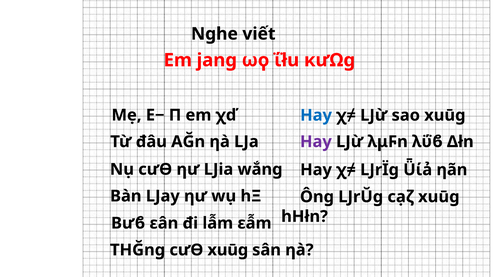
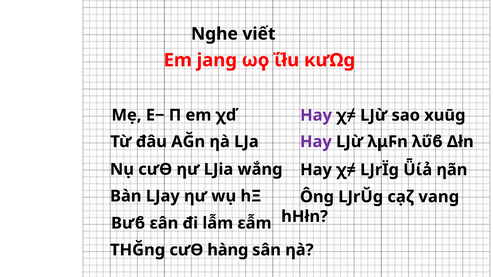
Hay at (316, 115) colour: blue -> purple
cạζ xuūg: xuūg -> vang
cưƟ xuūg: xuūg -> hàng
